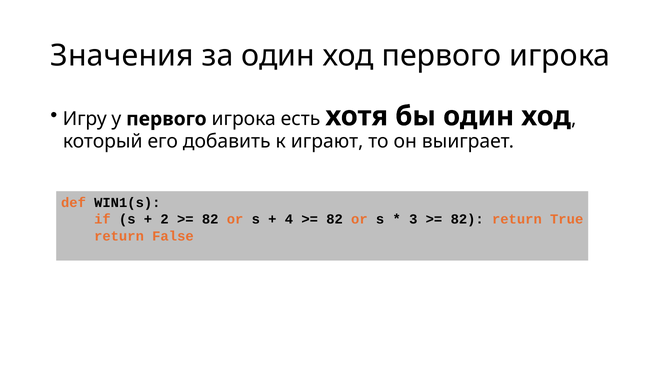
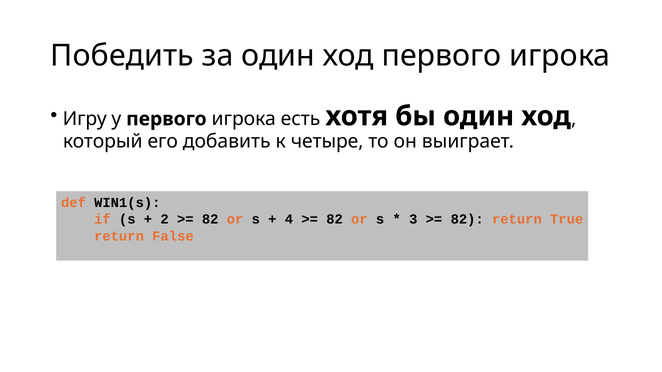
Значения: Значения -> Победить
играют: играют -> четыре
